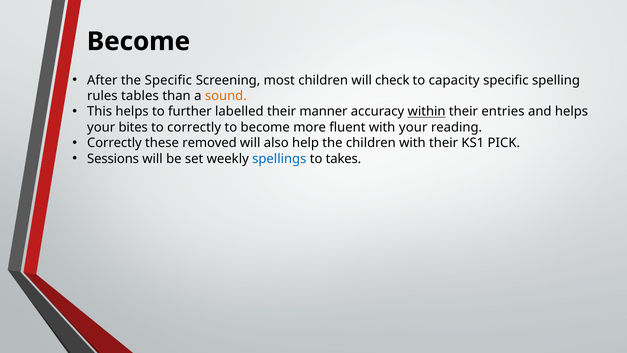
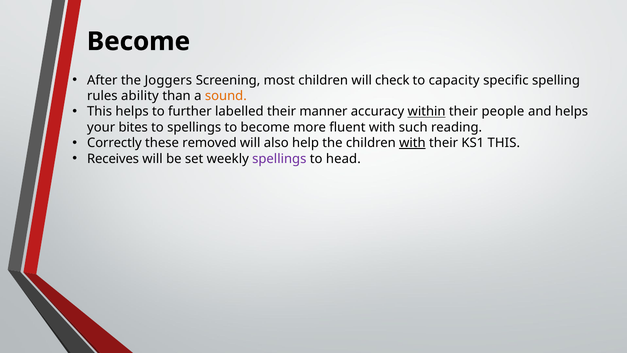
the Specific: Specific -> Joggers
tables: tables -> ability
entries: entries -> people
to correctly: correctly -> spellings
with your: your -> such
with at (412, 143) underline: none -> present
KS1 PICK: PICK -> THIS
Sessions: Sessions -> Receives
spellings at (279, 159) colour: blue -> purple
takes: takes -> head
